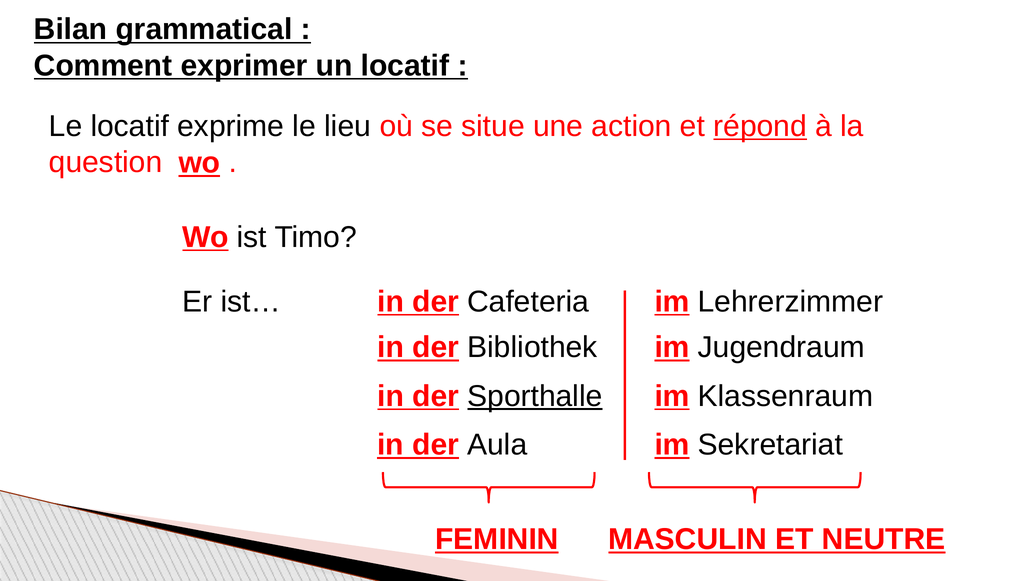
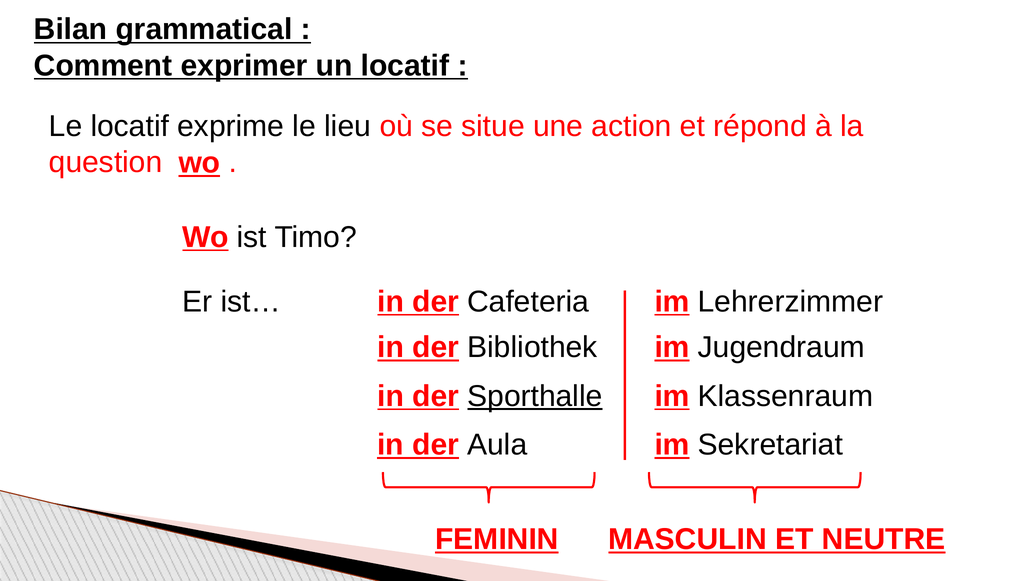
répond underline: present -> none
